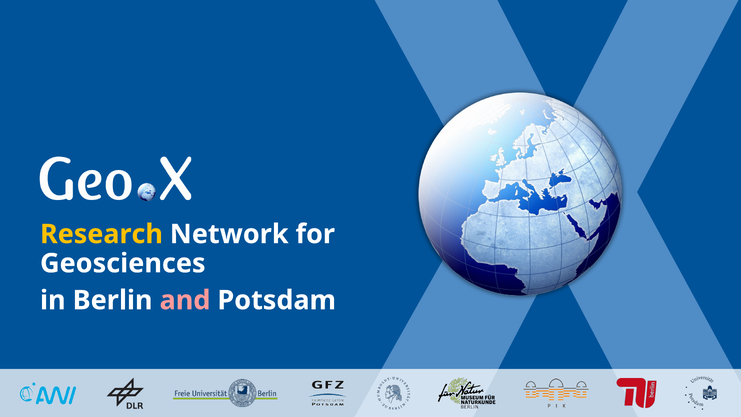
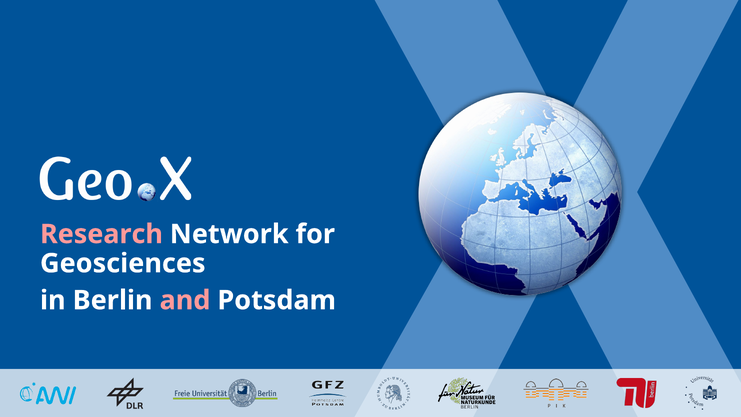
Research colour: yellow -> pink
